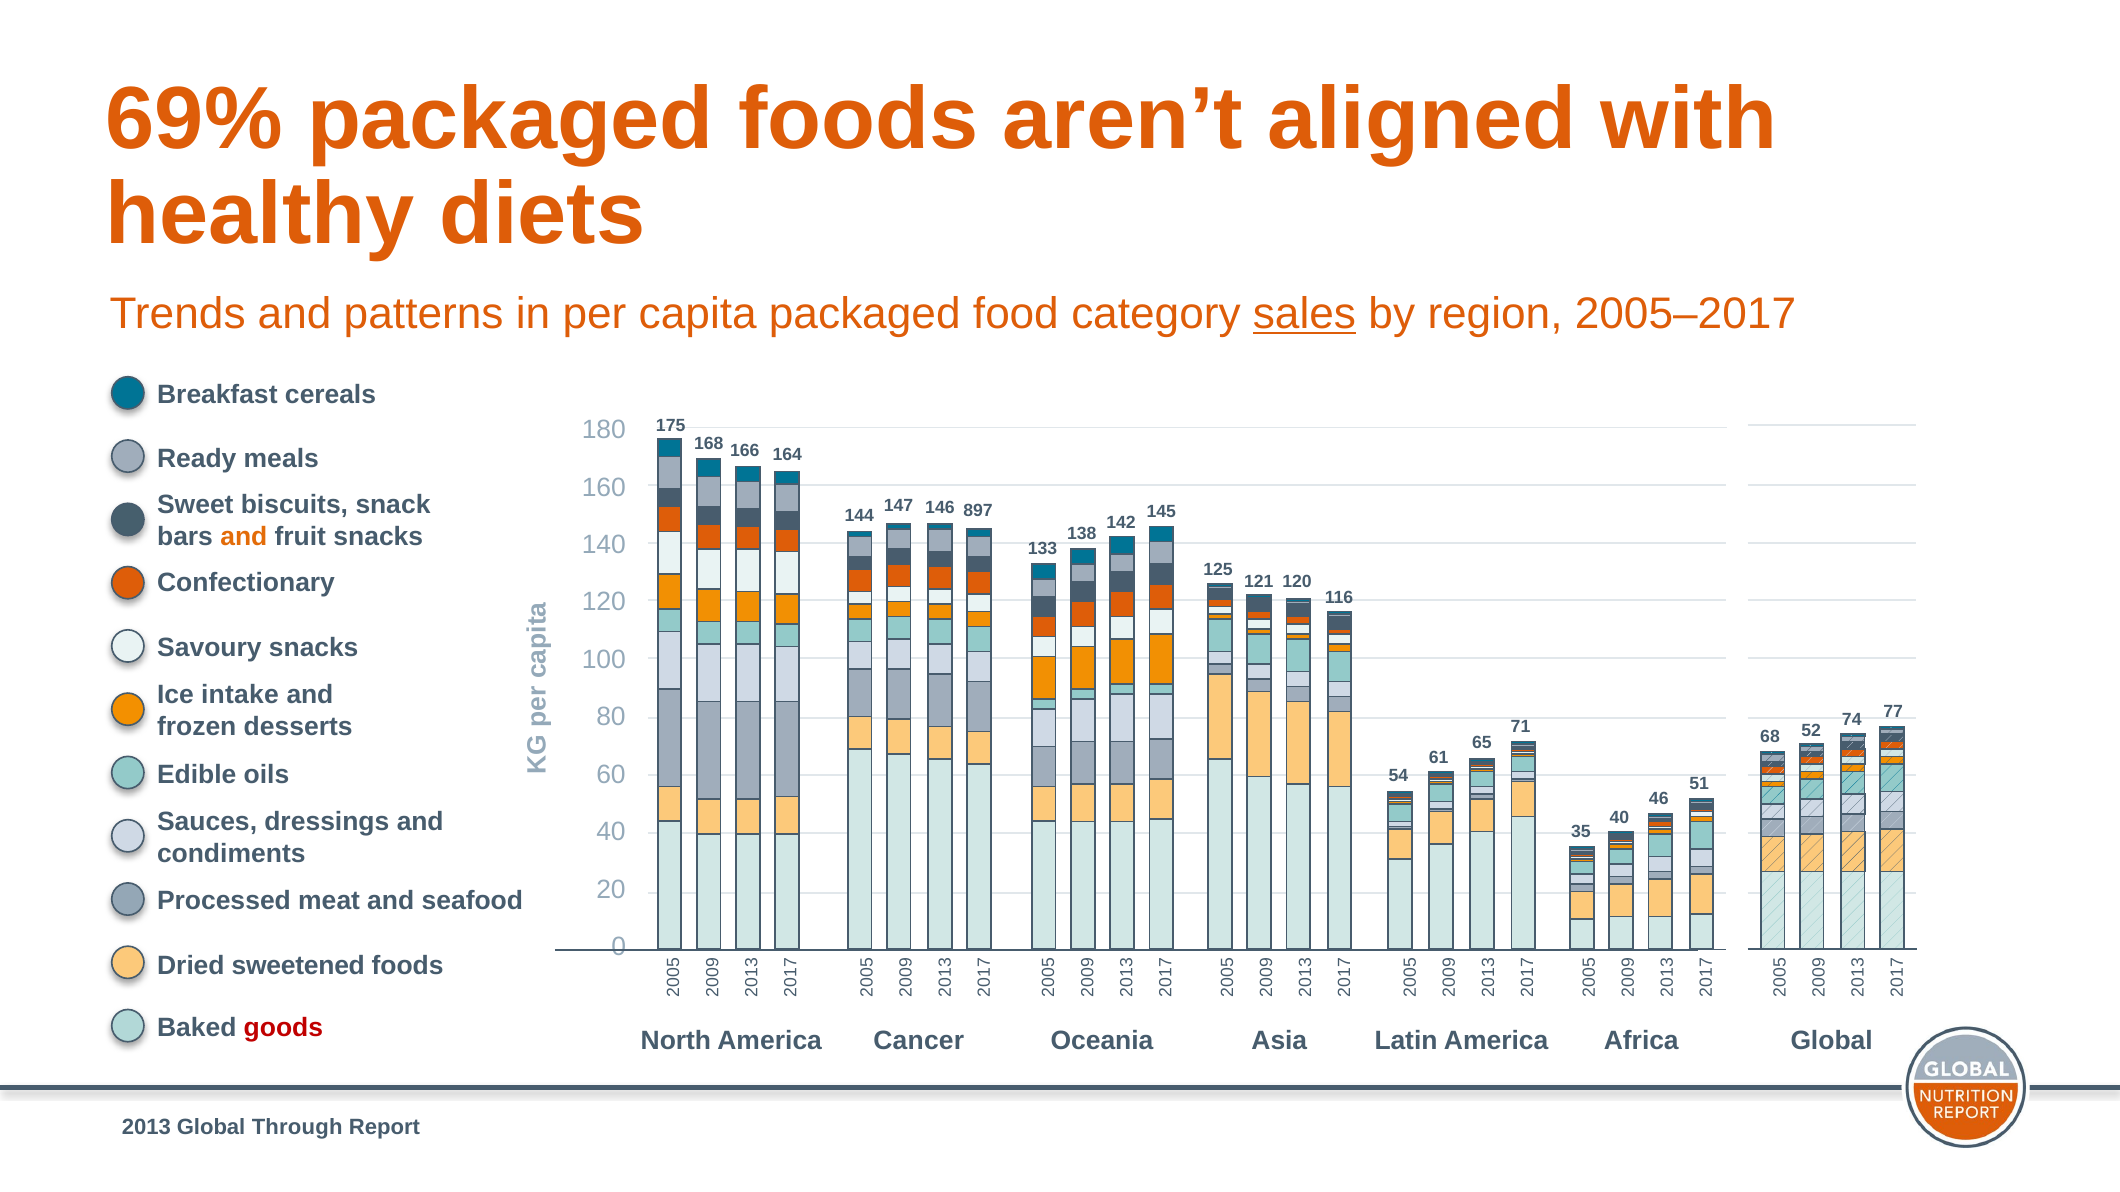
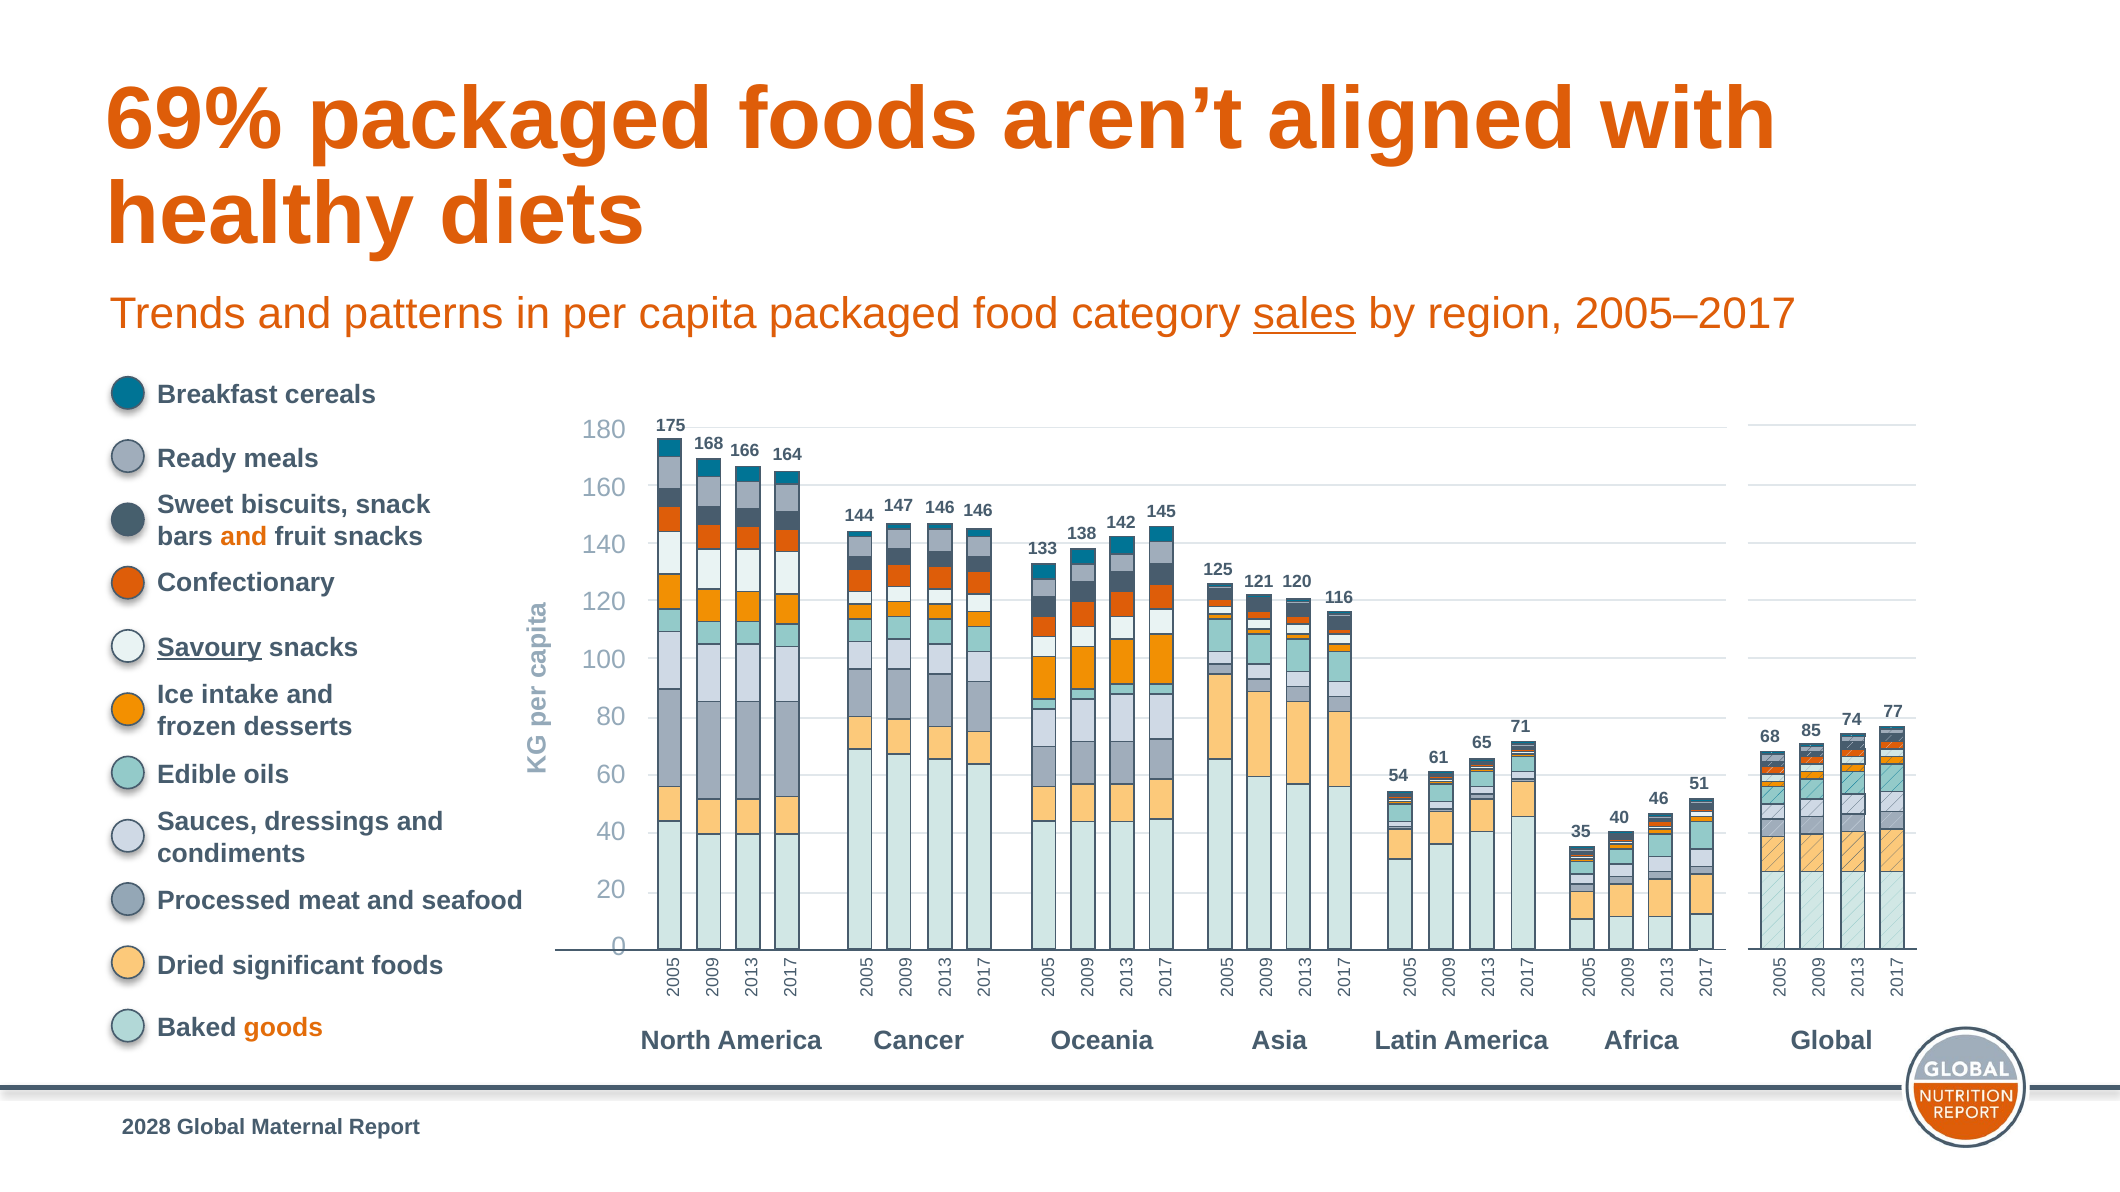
146 897: 897 -> 146
Savoury underline: none -> present
52: 52 -> 85
sweetened: sweetened -> significant
goods colour: red -> orange
2013: 2013 -> 2028
Through: Through -> Maternal
